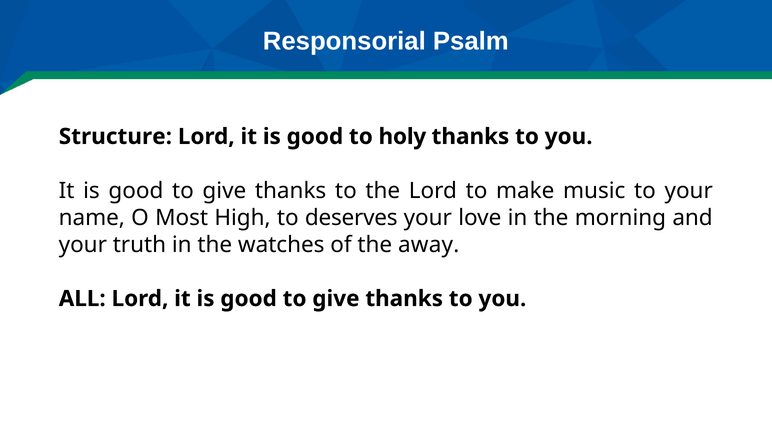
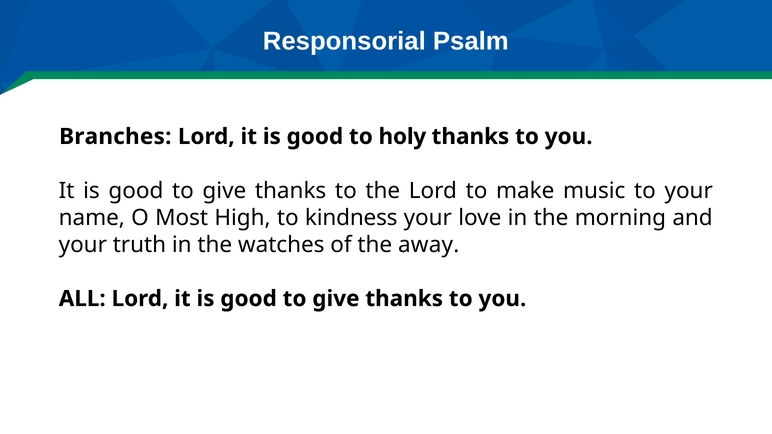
Structure: Structure -> Branches
deserves: deserves -> kindness
